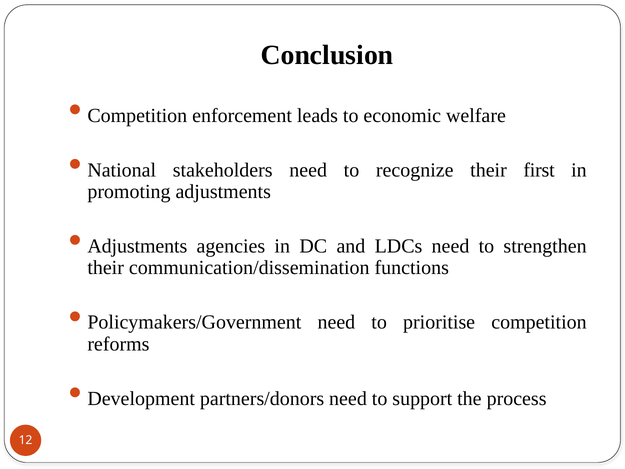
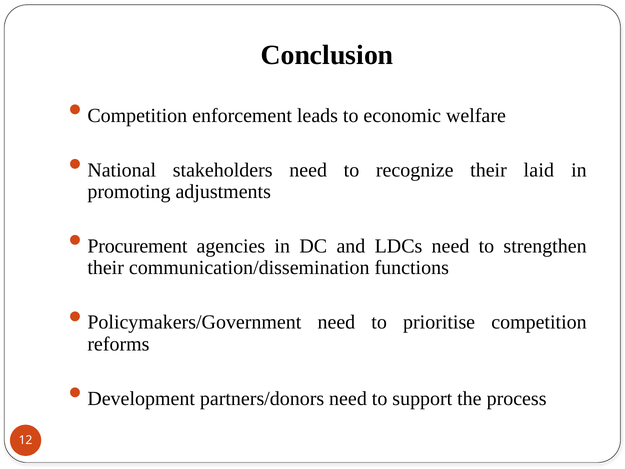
first: first -> laid
Adjustments at (137, 246): Adjustments -> Procurement
